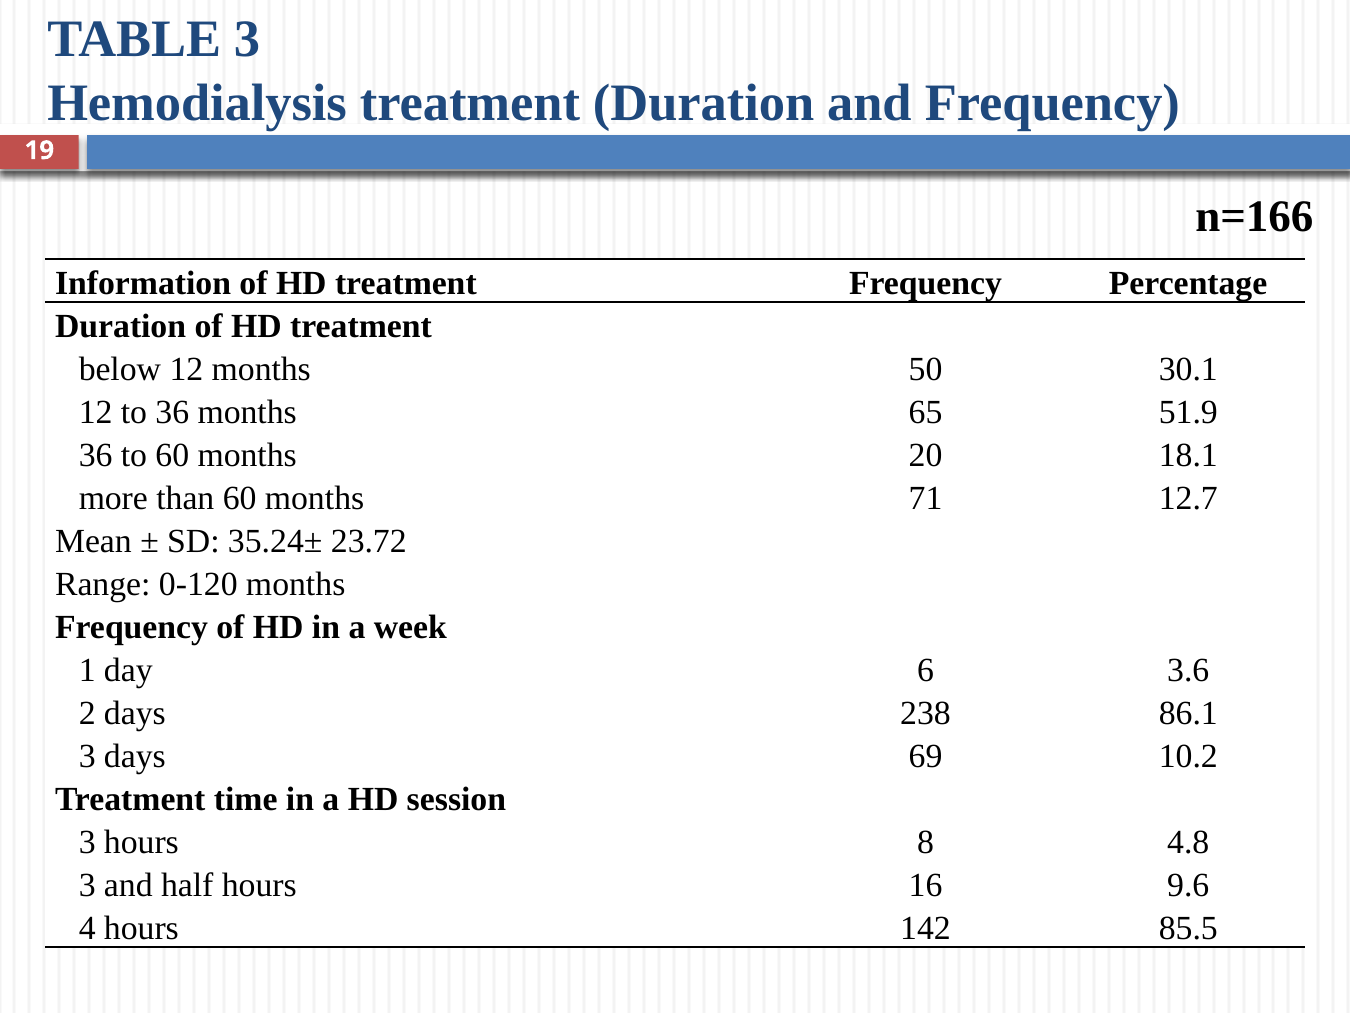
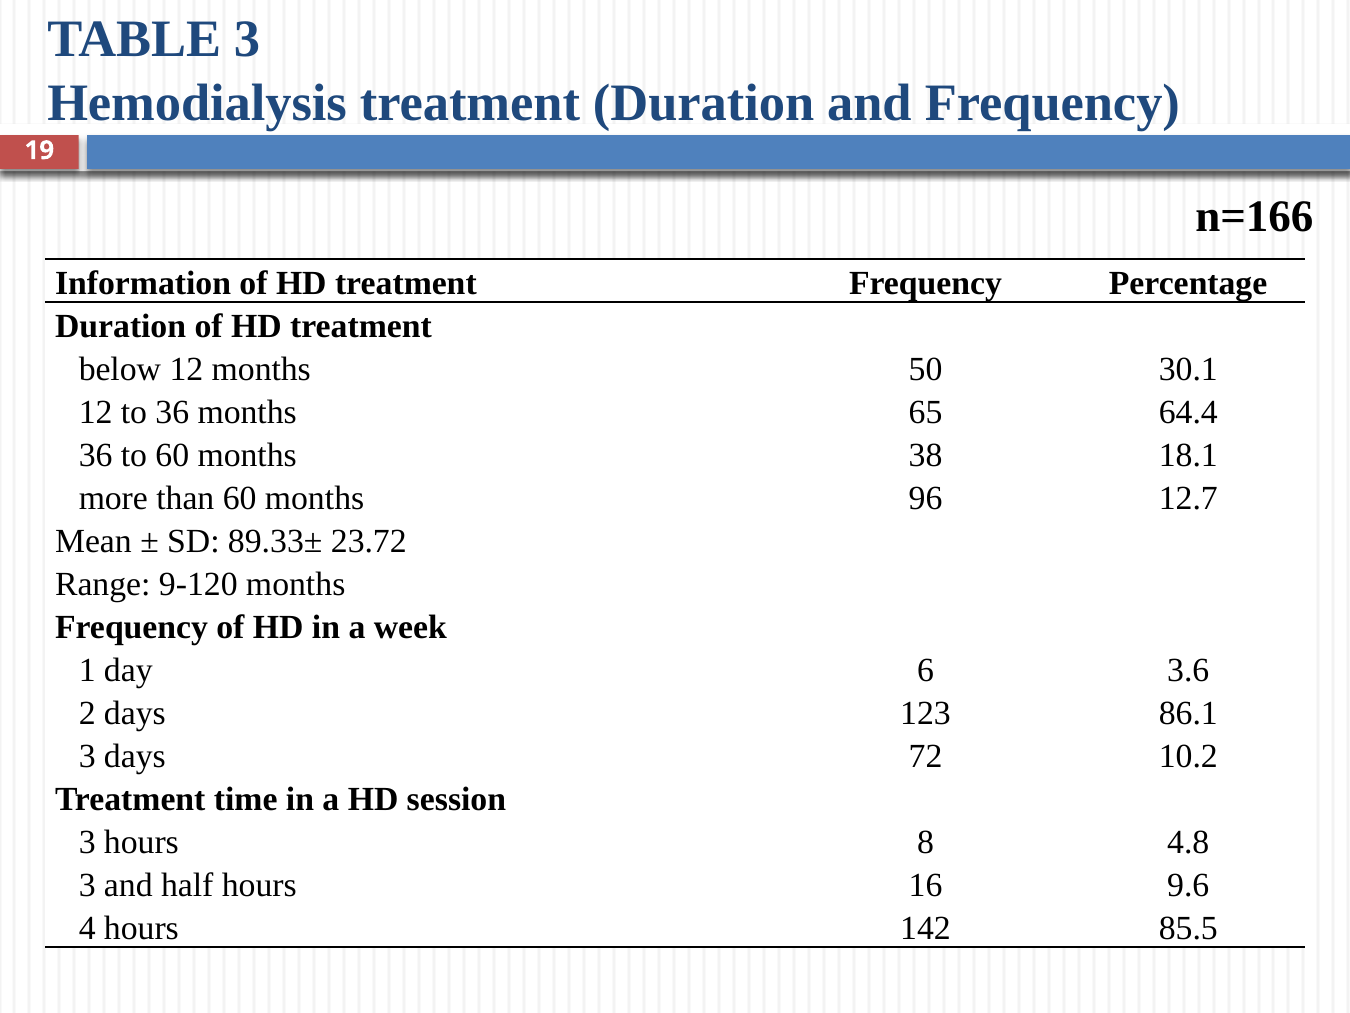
51.9: 51.9 -> 64.4
20: 20 -> 38
71: 71 -> 96
35.24±: 35.24± -> 89.33±
0-120: 0-120 -> 9-120
238: 238 -> 123
69: 69 -> 72
